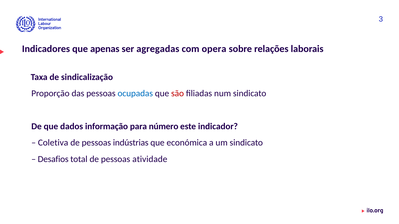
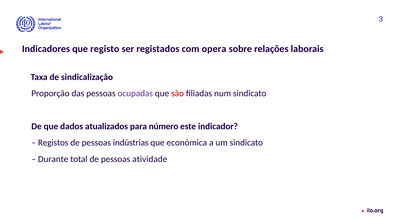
apenas: apenas -> registo
agregadas: agregadas -> registados
ocupadas colour: blue -> purple
informação: informação -> atualizados
Coletiva: Coletiva -> Registos
Desafios: Desafios -> Durante
